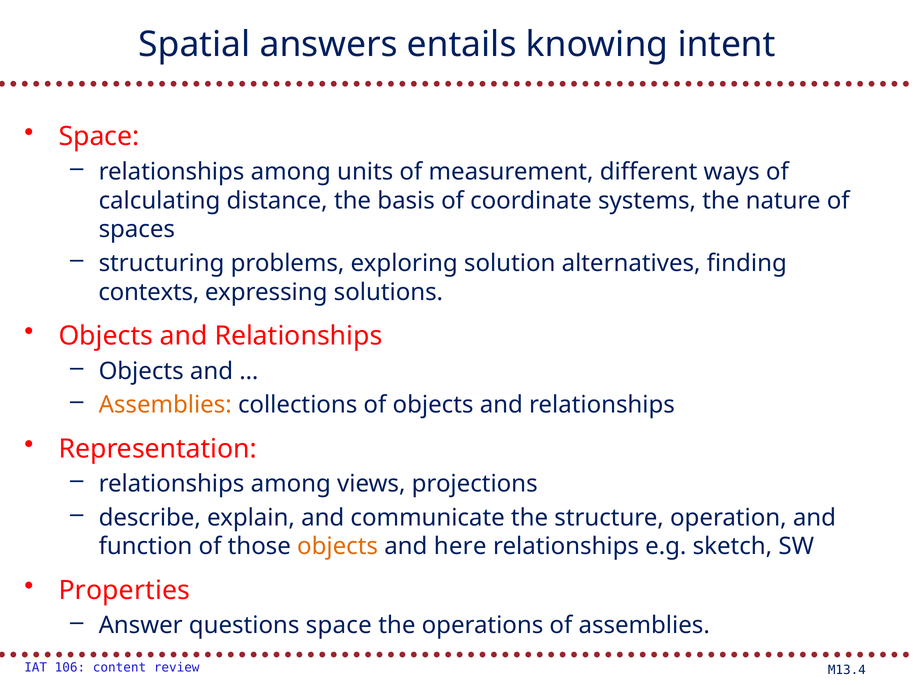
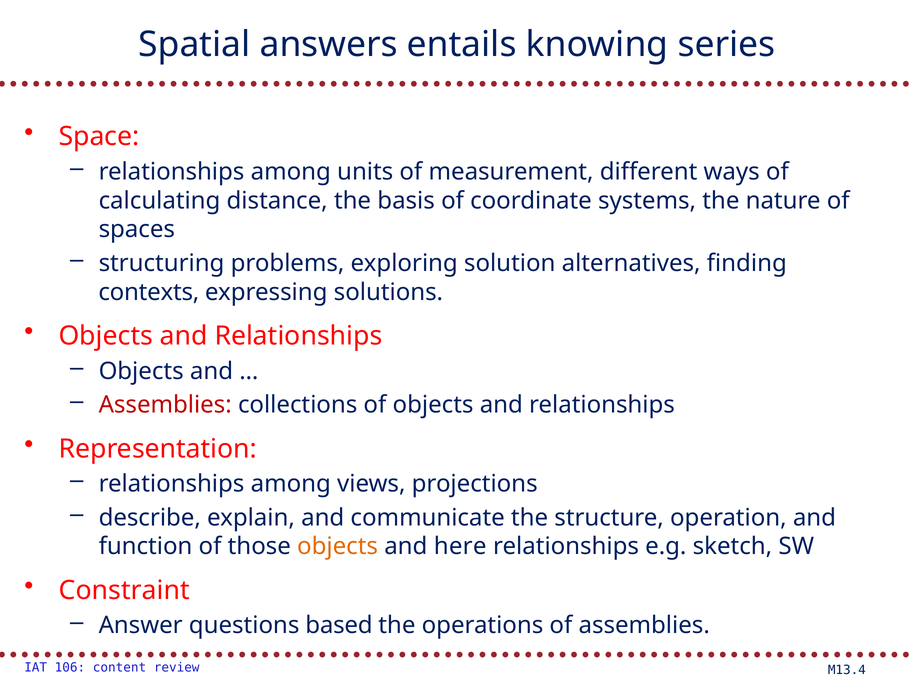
intent: intent -> series
Assemblies at (165, 405) colour: orange -> red
Properties: Properties -> Constraint
questions space: space -> based
